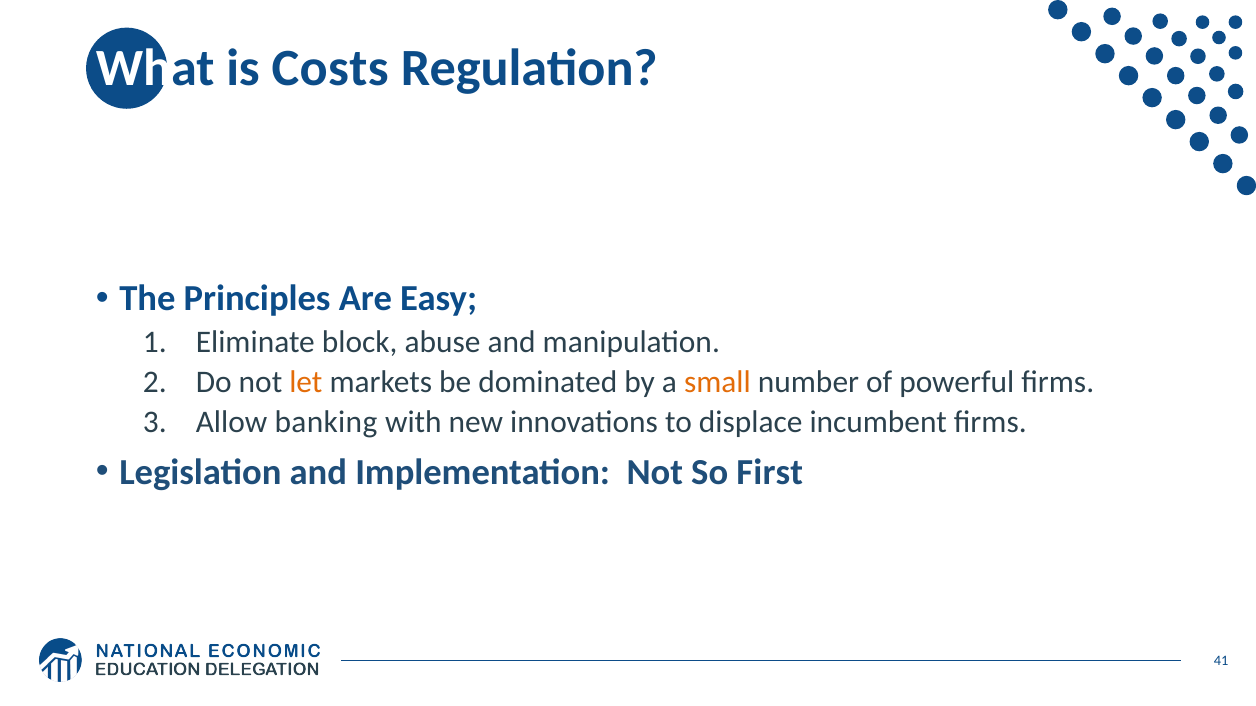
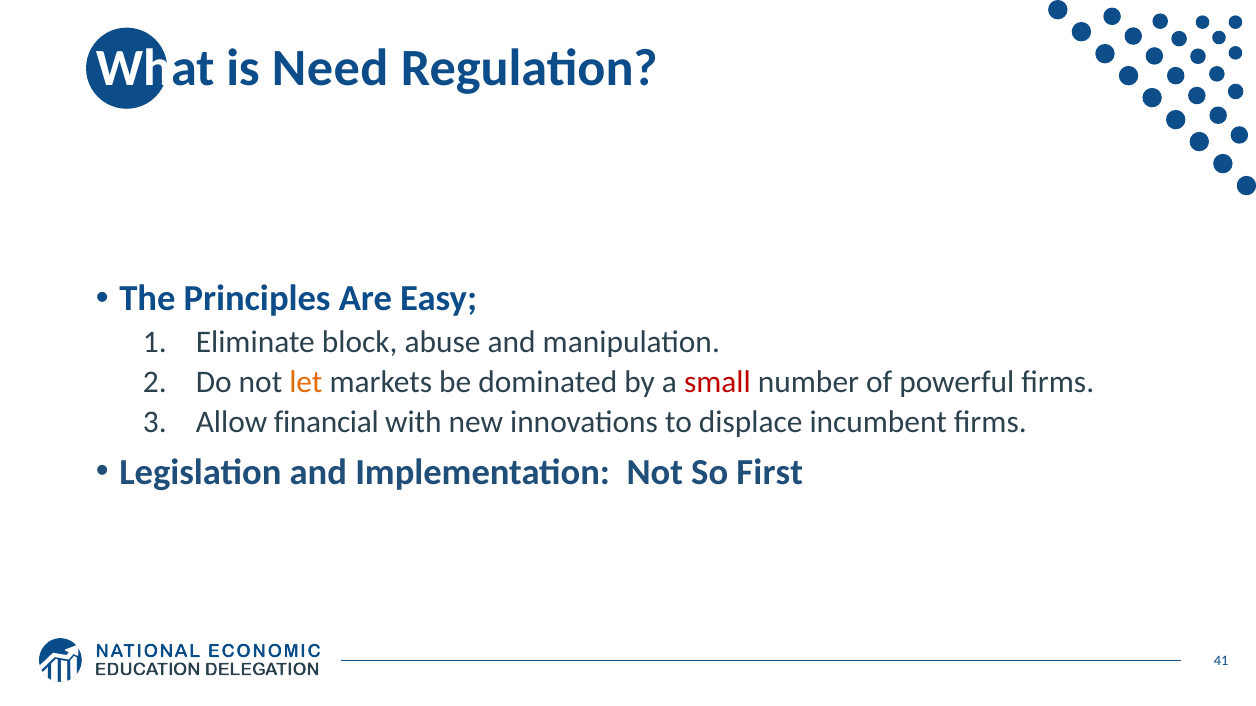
Costs: Costs -> Need
small colour: orange -> red
banking: banking -> financial
